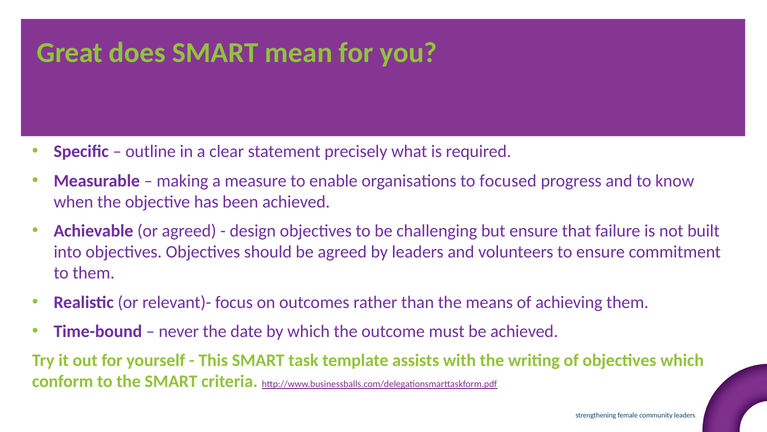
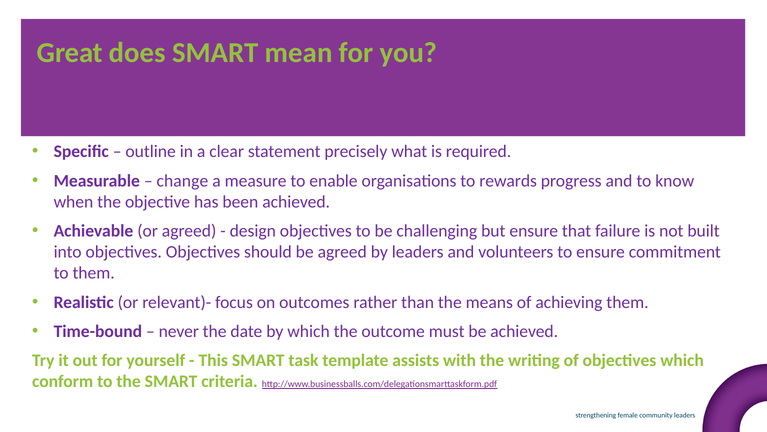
making: making -> change
focused: focused -> rewards
